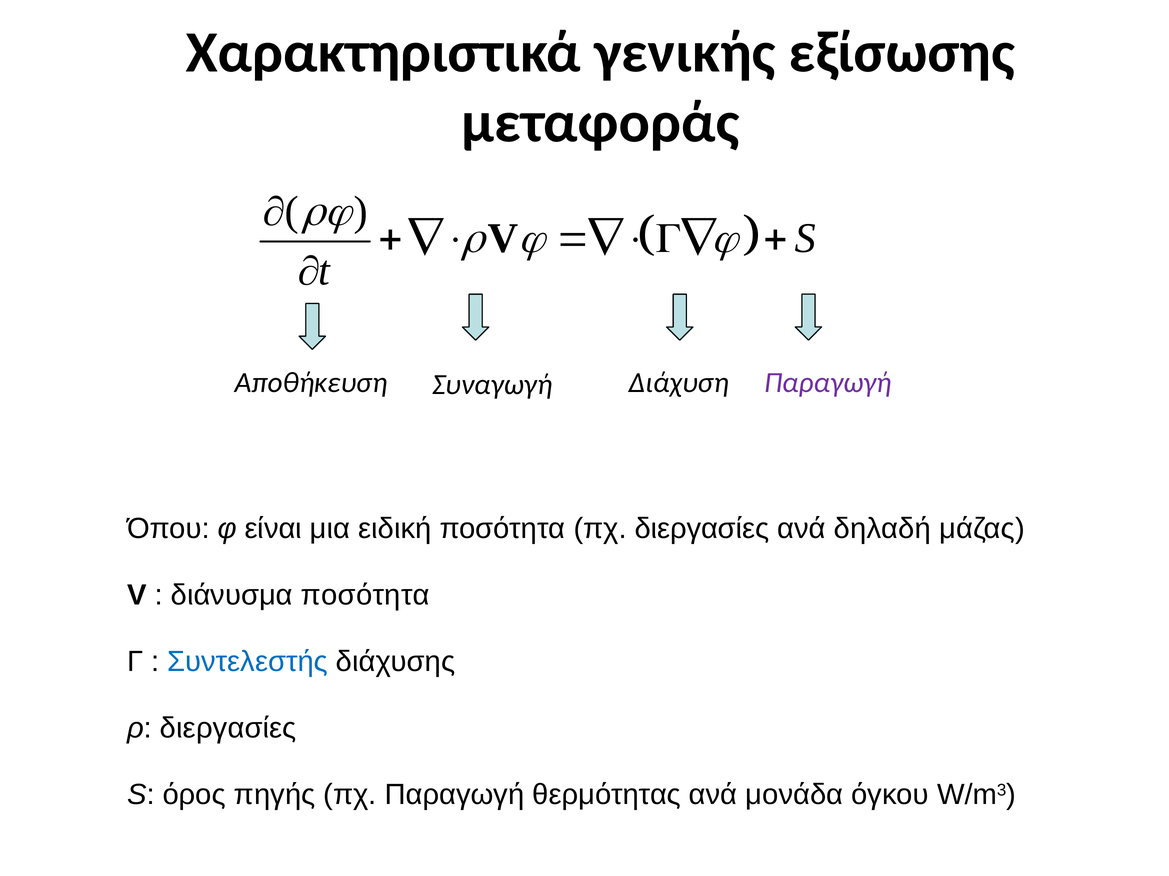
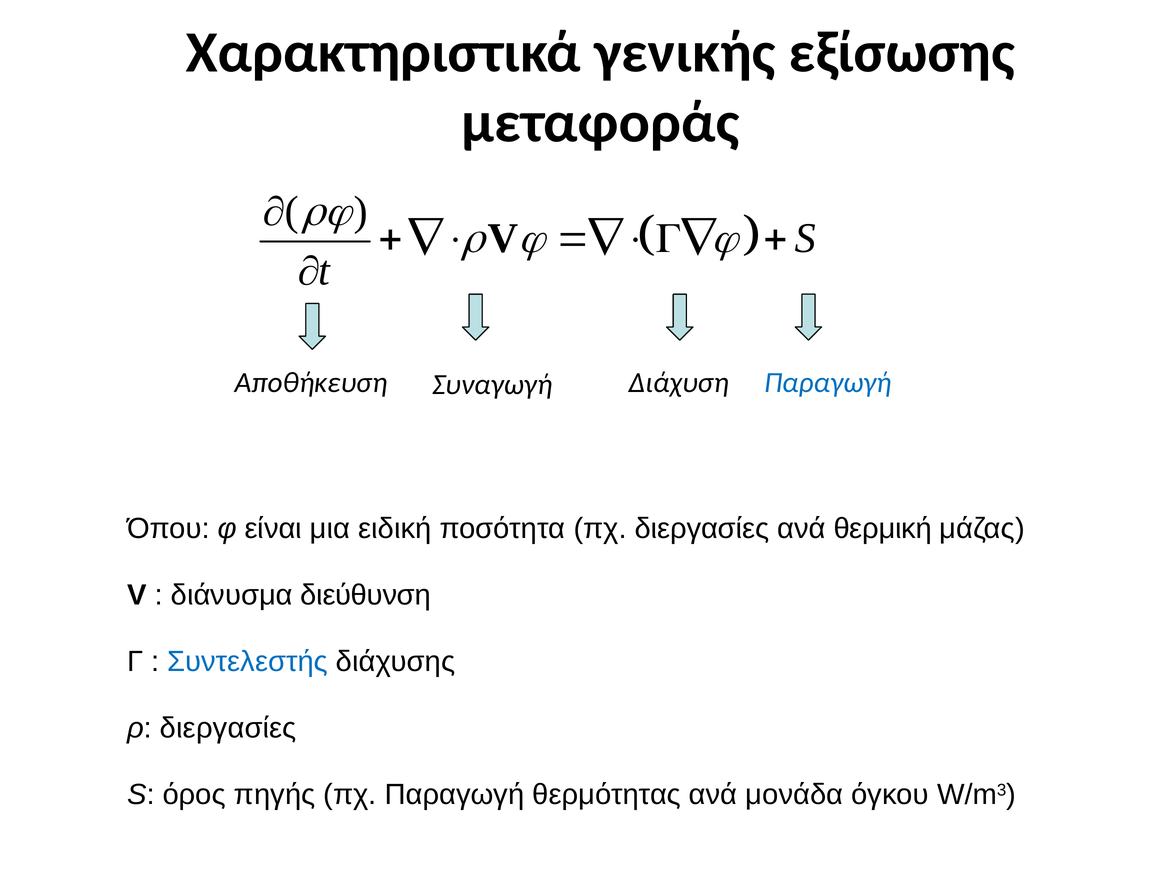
Παραγωγή at (828, 383) colour: purple -> blue
δηλαδή: δηλαδή -> θερμική
διάνυσμα ποσότητα: ποσότητα -> διεύθυνση
